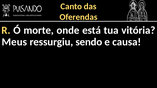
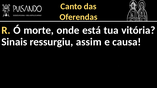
Meus: Meus -> Sinais
sendo: sendo -> assim
